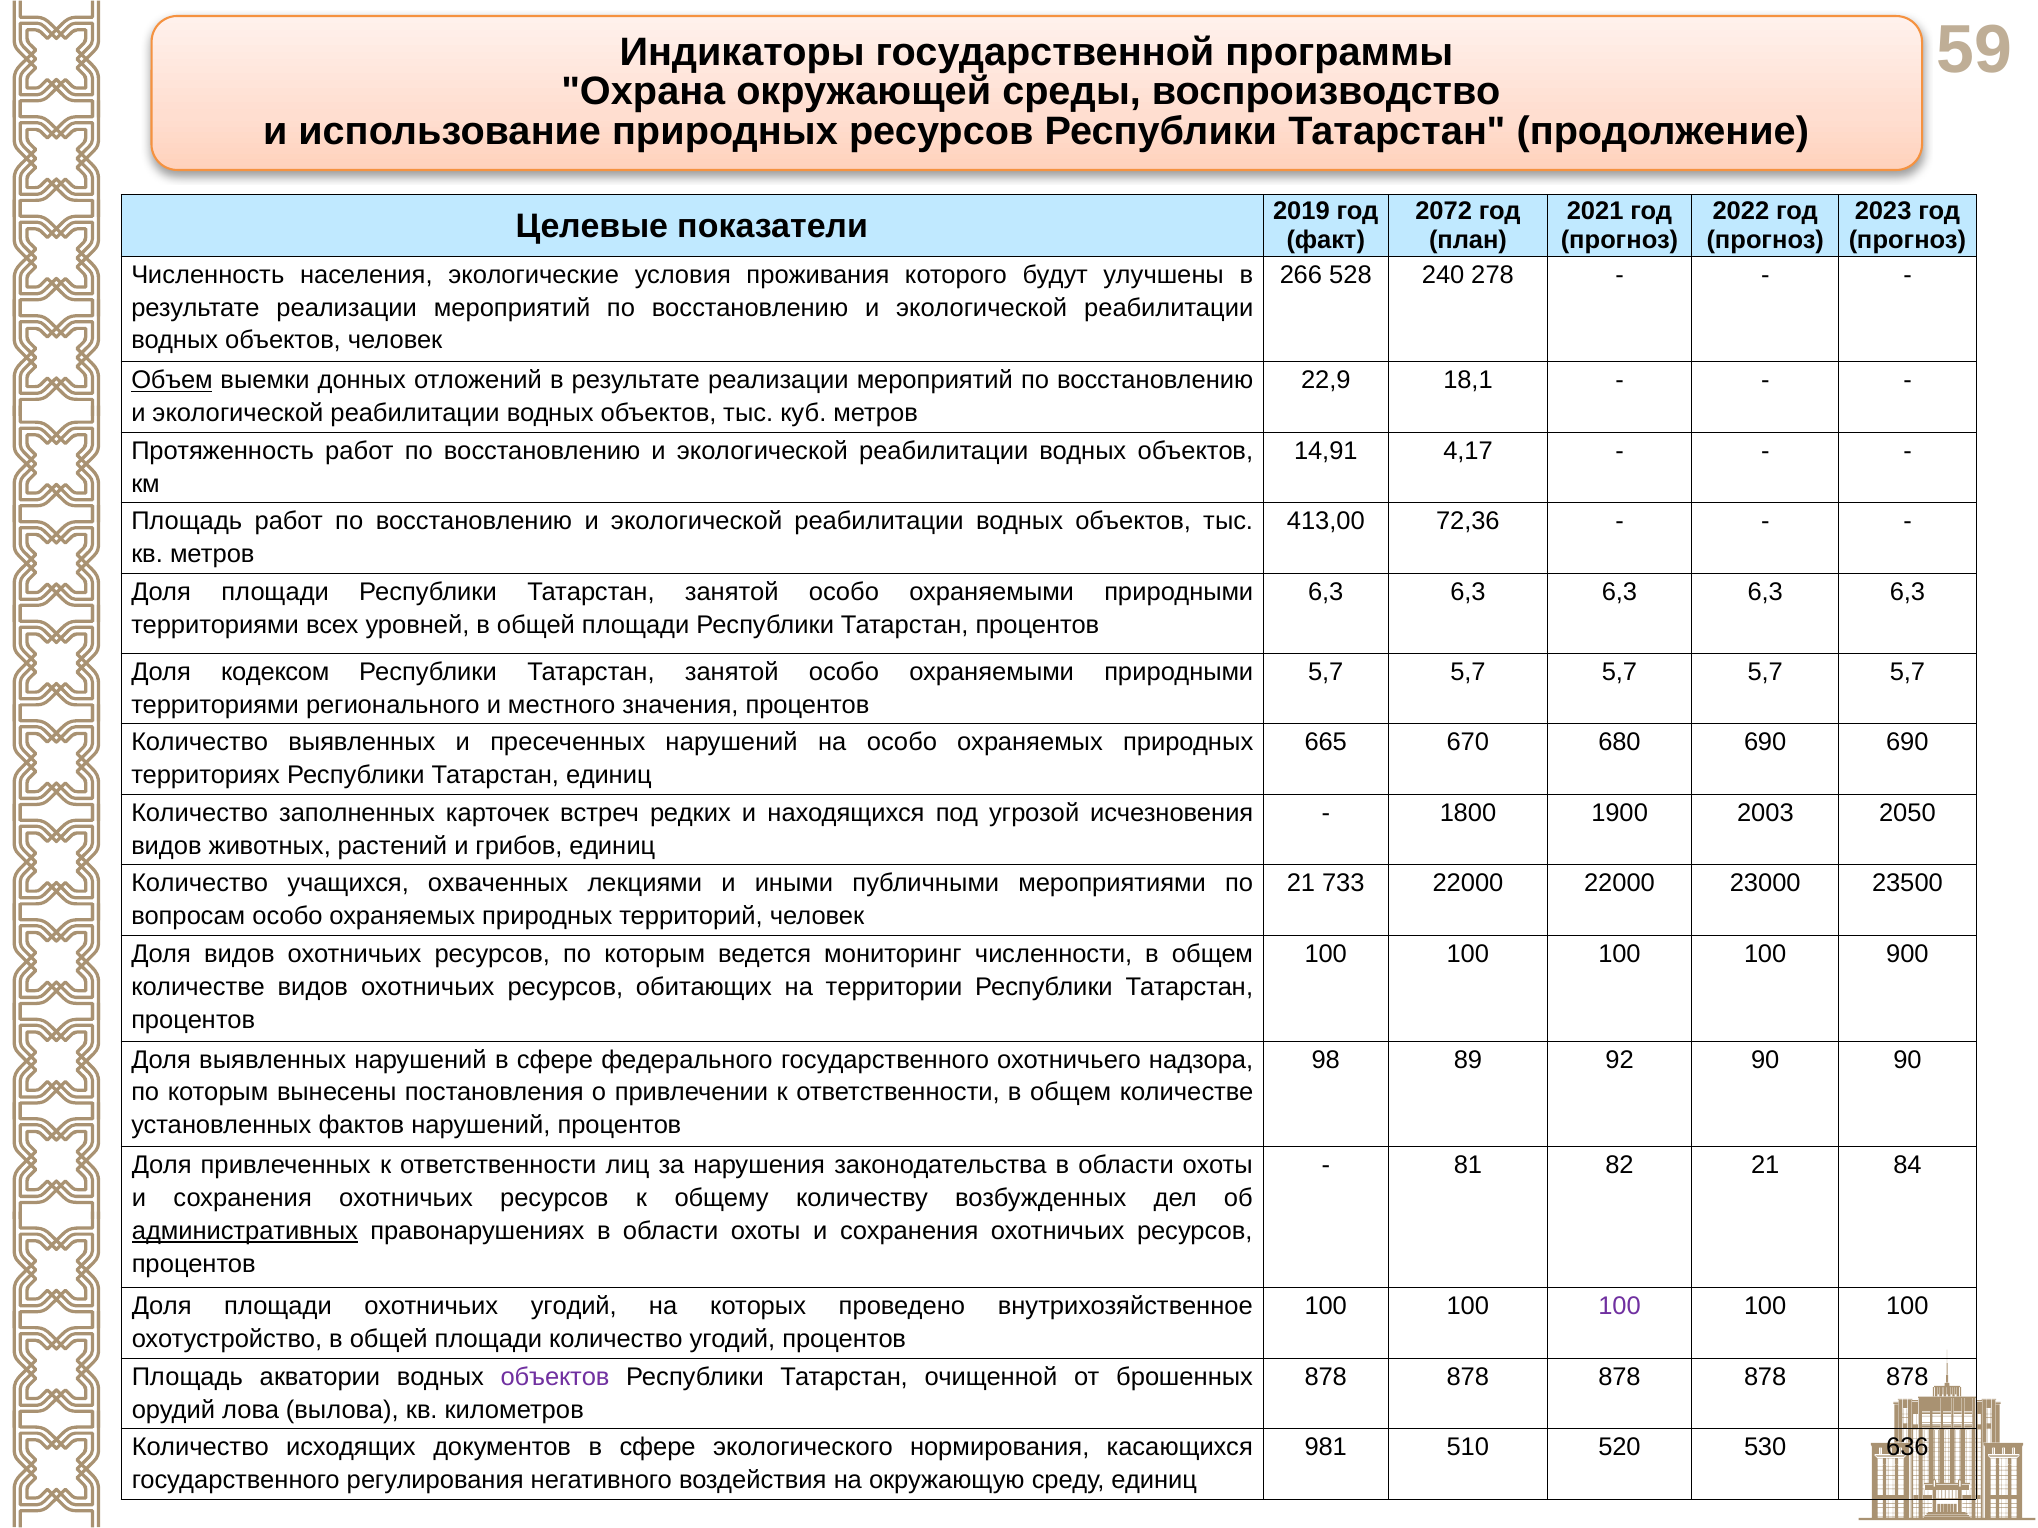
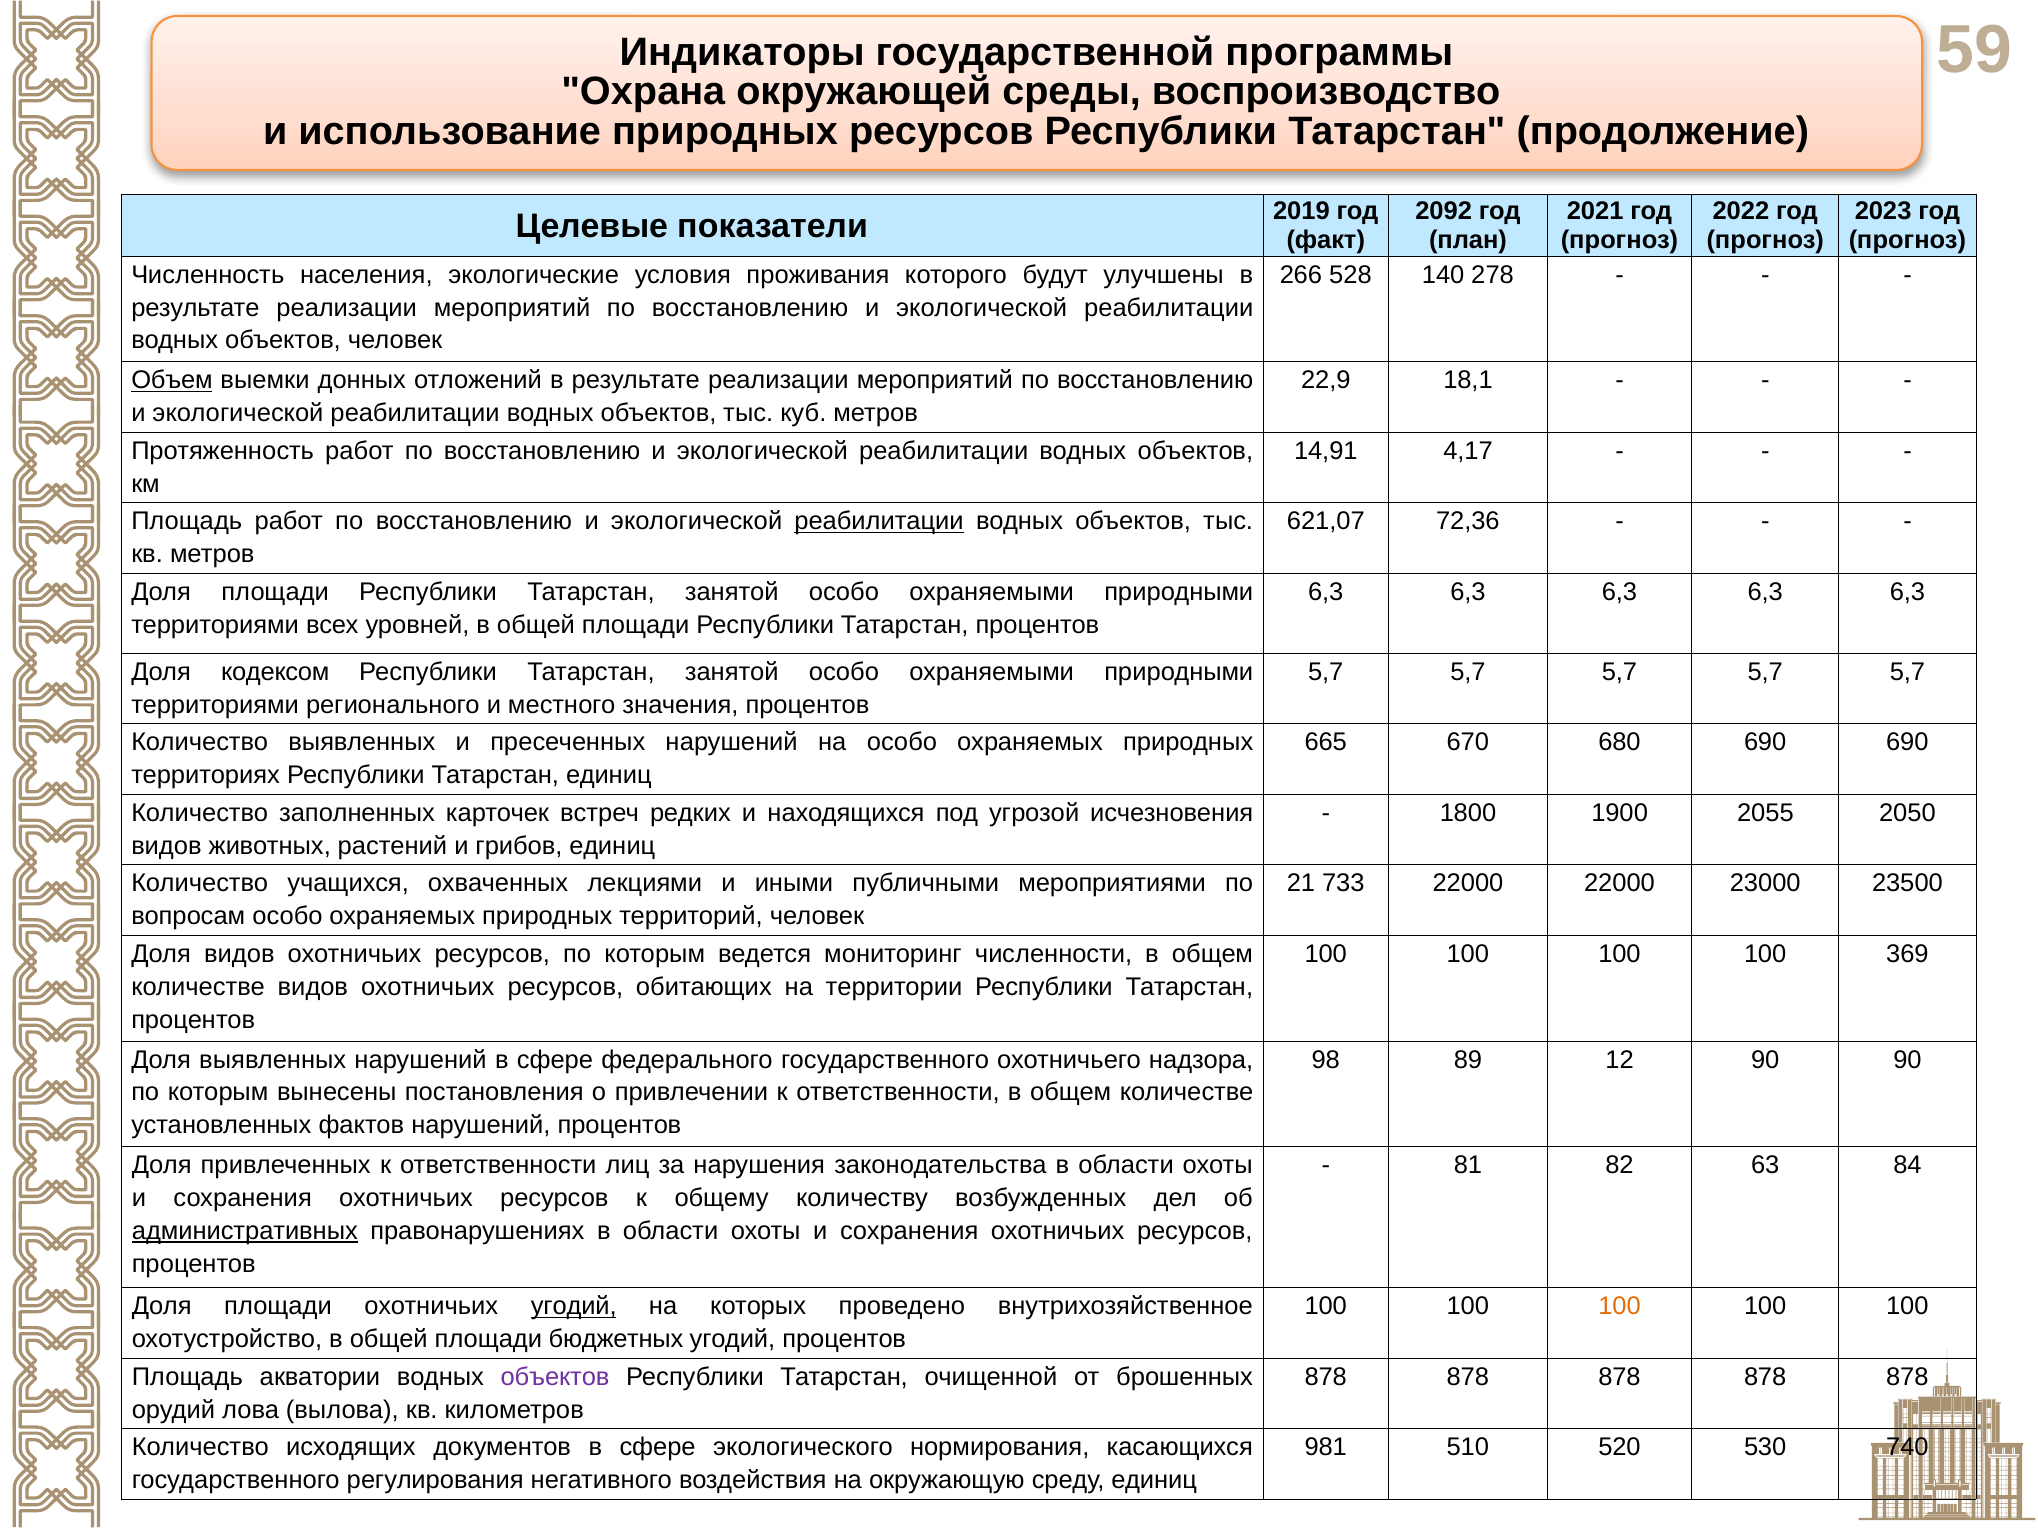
2072: 2072 -> 2092
240: 240 -> 140
реабилитации at (879, 522) underline: none -> present
413,00: 413,00 -> 621,07
2003: 2003 -> 2055
900: 900 -> 369
92: 92 -> 12
82 21: 21 -> 63
угодий at (574, 1307) underline: none -> present
100 at (1620, 1307) colour: purple -> orange
площади количество: количество -> бюджетных
636: 636 -> 740
